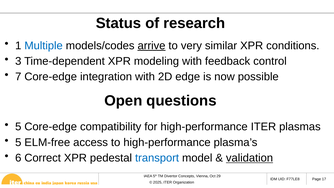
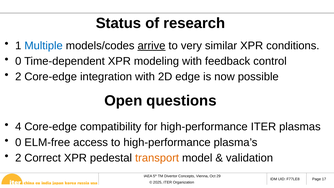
3 at (18, 61): 3 -> 0
7 at (18, 77): 7 -> 2
5 at (18, 127): 5 -> 4
5 at (18, 142): 5 -> 0
6 at (18, 158): 6 -> 2
transport colour: blue -> orange
validation underline: present -> none
